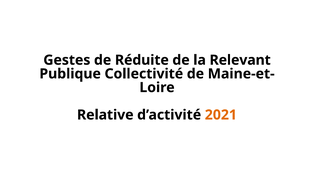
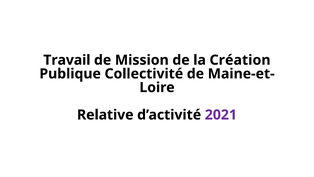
Gestes: Gestes -> Travail
Réduite: Réduite -> Mission
Relevant: Relevant -> Création
2021 colour: orange -> purple
